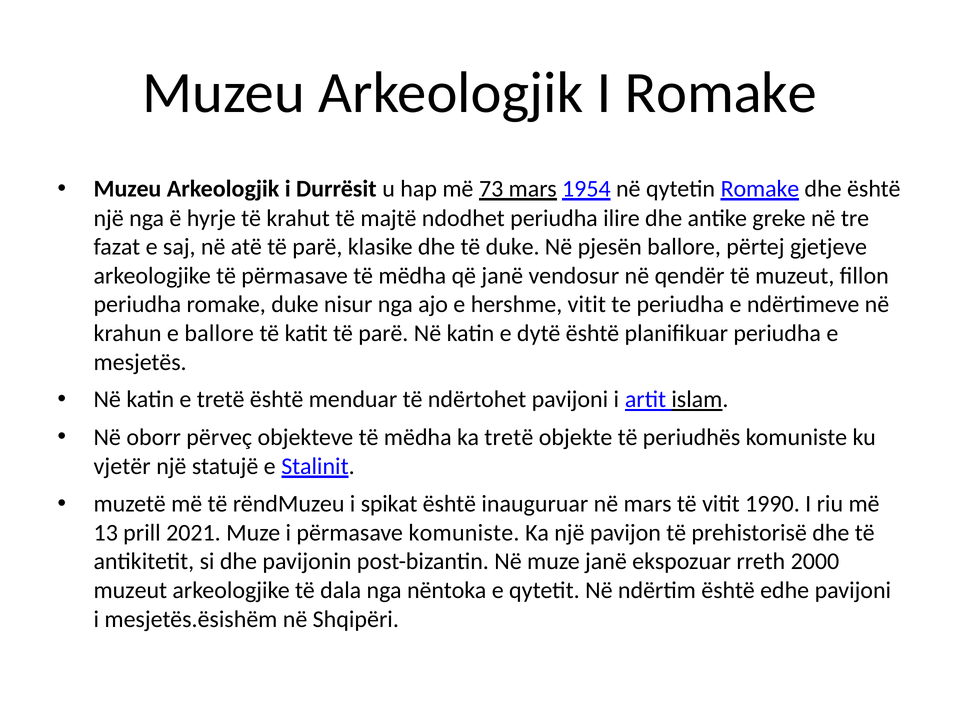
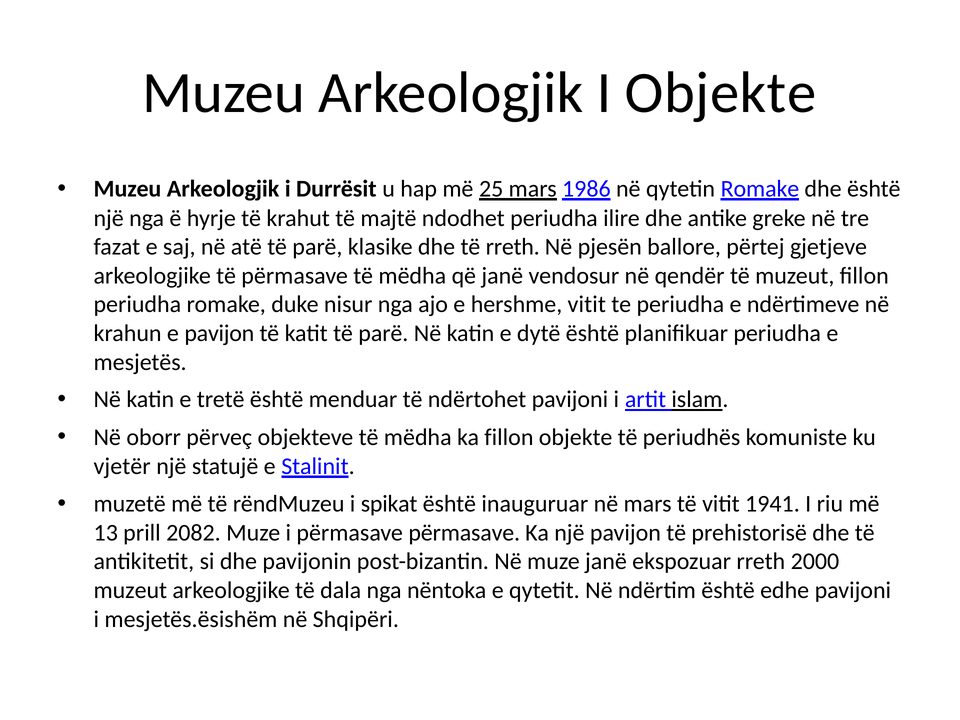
I Romake: Romake -> Objekte
73: 73 -> 25
1954: 1954 -> 1986
të duke: duke -> rreth
e ballore: ballore -> pavijon
ka tretë: tretë -> fillon
1990: 1990 -> 1941
2021: 2021 -> 2082
përmasave komuniste: komuniste -> përmasave
